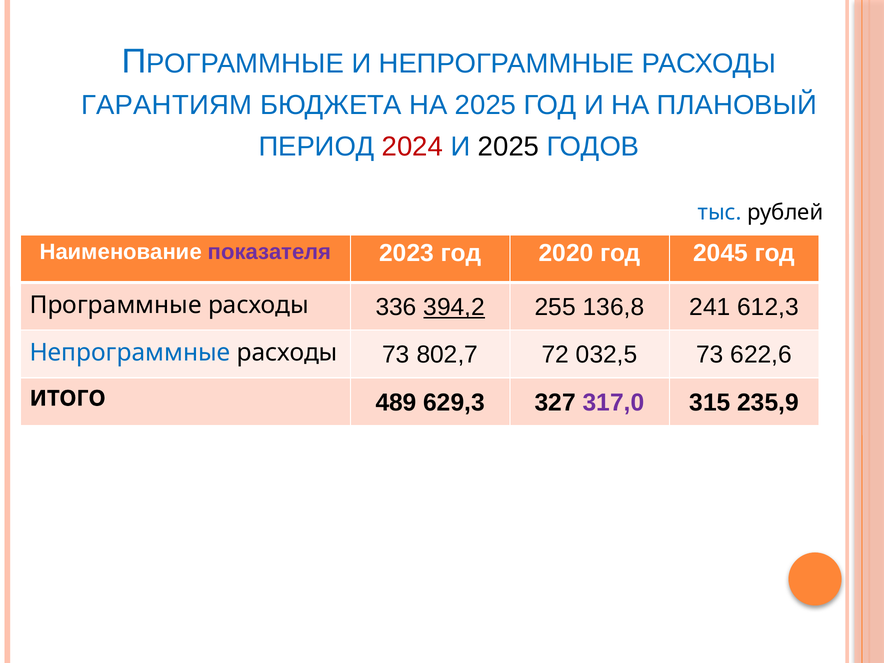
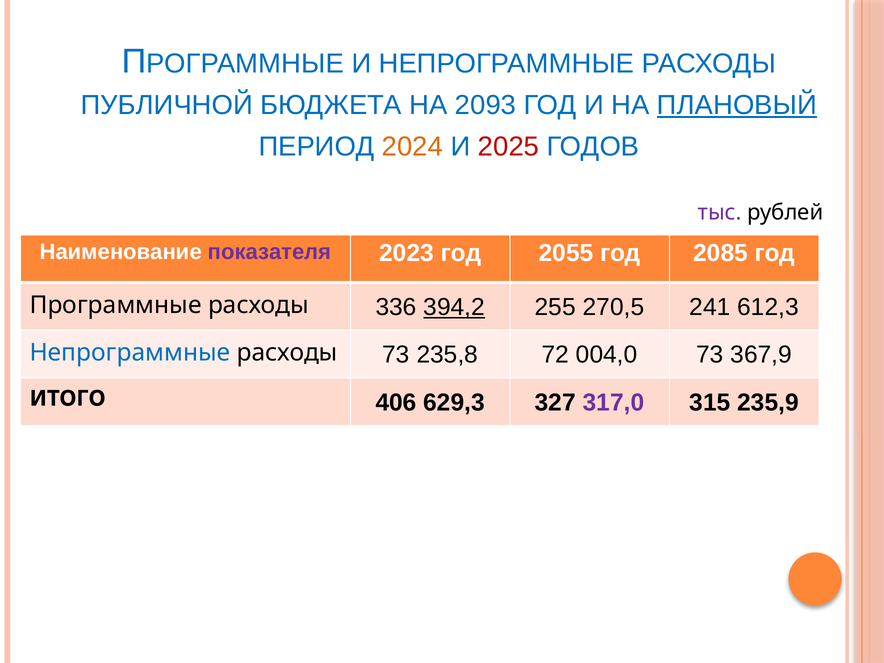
ГАРАНТИЯМ: ГАРАНТИЯМ -> ПУБЛИЧНОЙ
НА 2025: 2025 -> 2093
ПЛАНОВЫЙ underline: none -> present
2024 colour: red -> orange
2025 at (509, 146) colour: black -> red
тыс colour: blue -> purple
2020: 2020 -> 2055
2045: 2045 -> 2085
136,8: 136,8 -> 270,5
802,7: 802,7 -> 235,8
032,5: 032,5 -> 004,0
622,6: 622,6 -> 367,9
489: 489 -> 406
